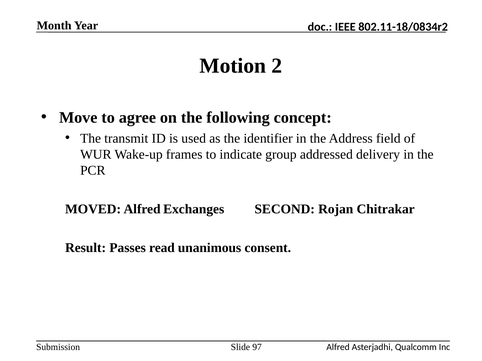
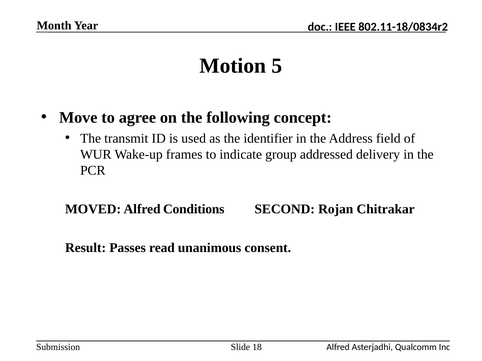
2: 2 -> 5
Exchanges: Exchanges -> Conditions
97: 97 -> 18
